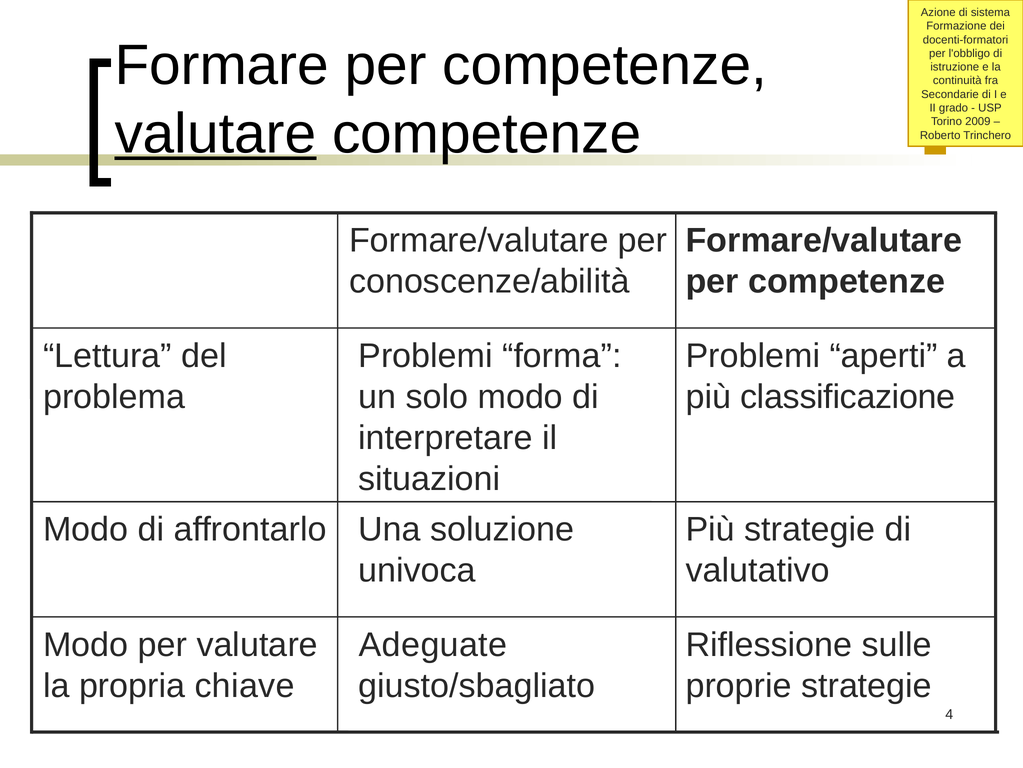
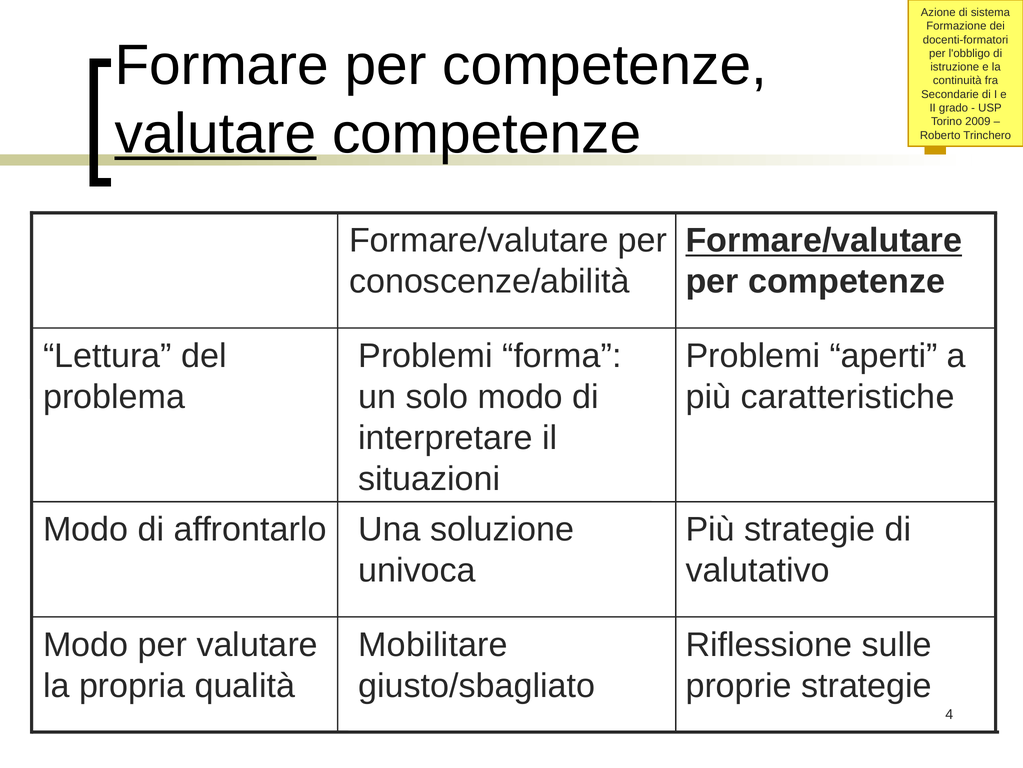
Formare/valutare at (824, 240) underline: none -> present
classificazione: classificazione -> caratteristiche
Adeguate: Adeguate -> Mobilitare
chiave: chiave -> qualità
